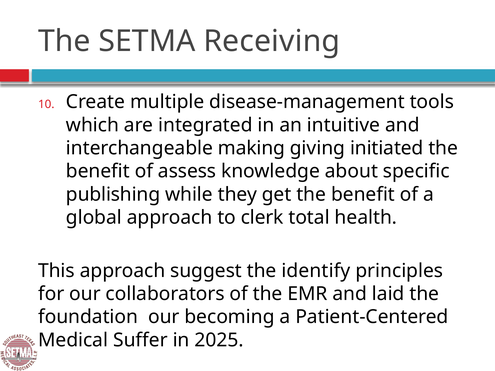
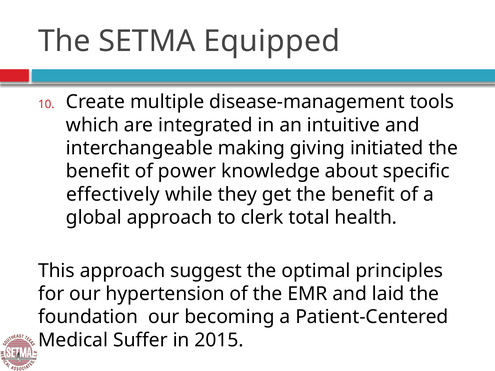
Receiving: Receiving -> Equipped
assess: assess -> power
publishing: publishing -> effectively
identify: identify -> optimal
collaborators: collaborators -> hypertension
2025: 2025 -> 2015
